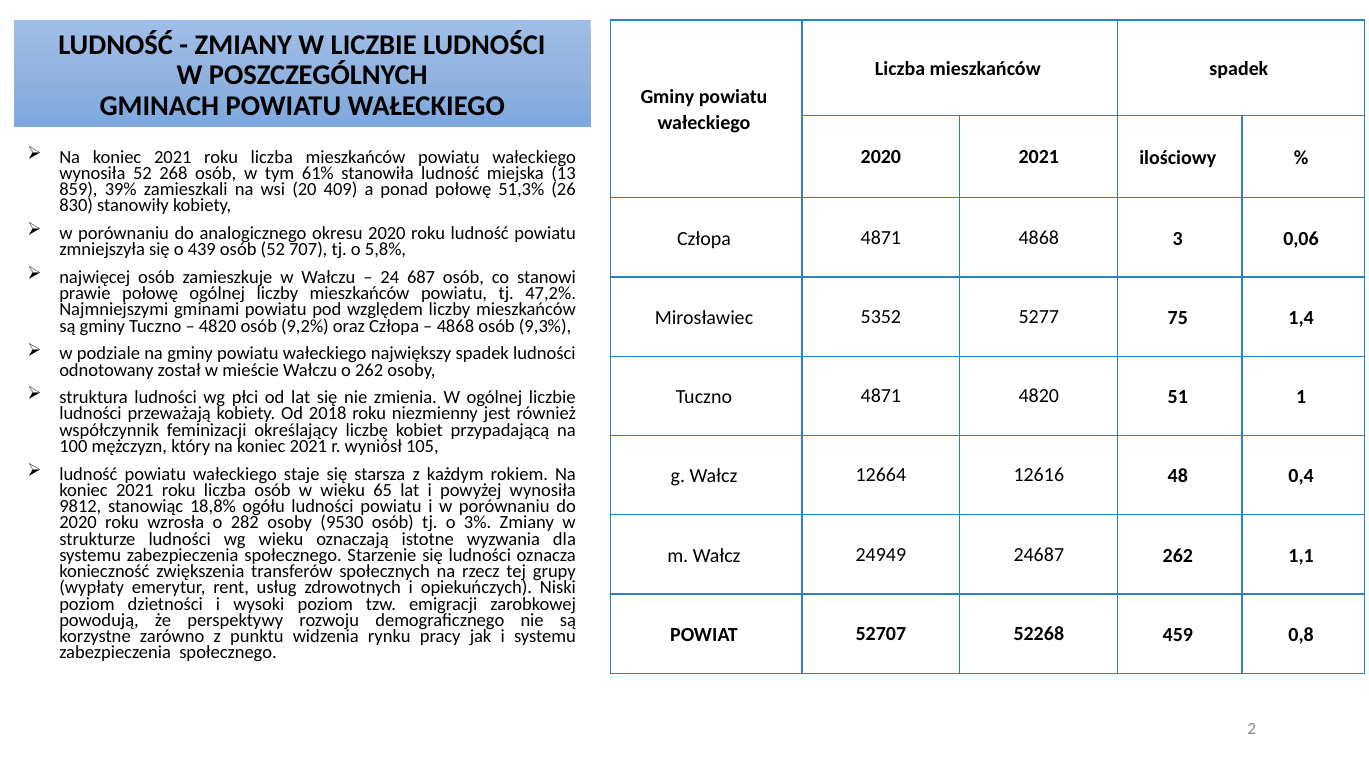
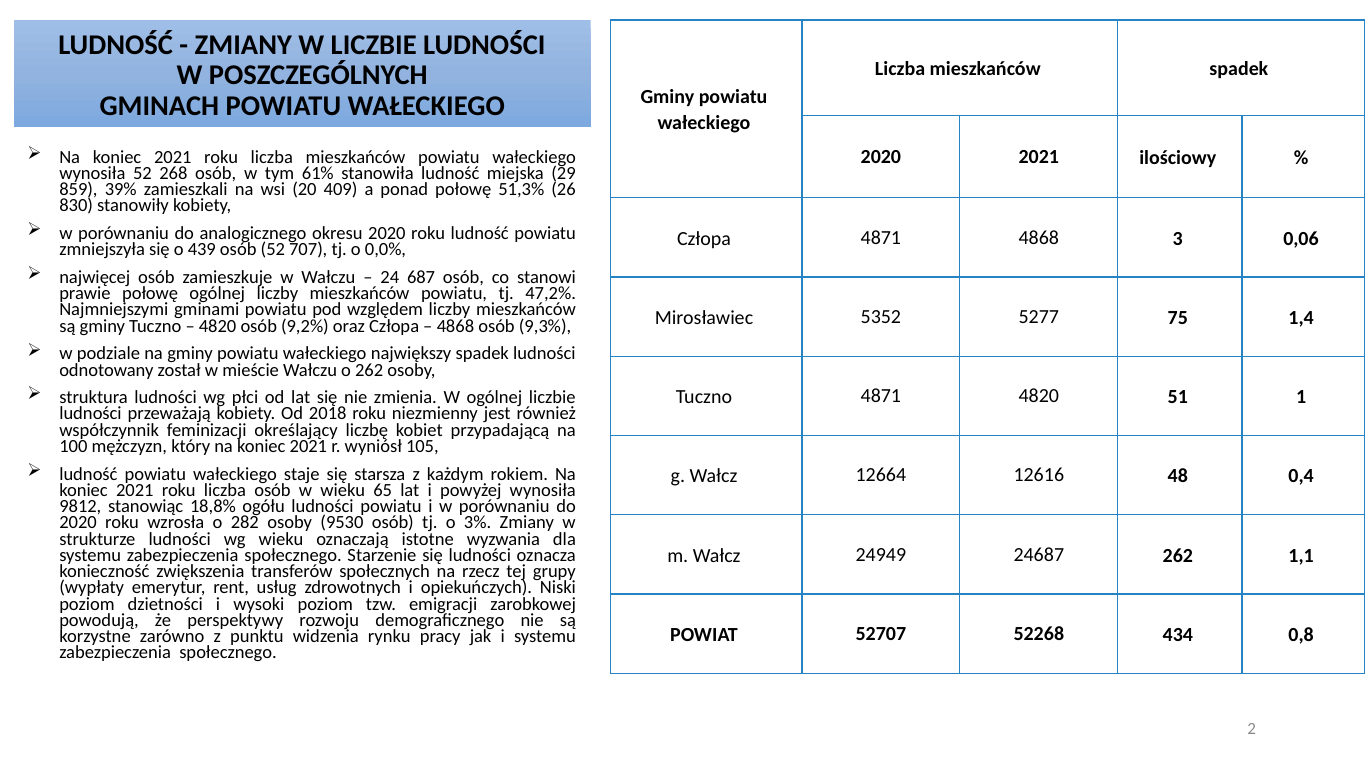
13: 13 -> 29
5,8%: 5,8% -> 0,0%
459: 459 -> 434
